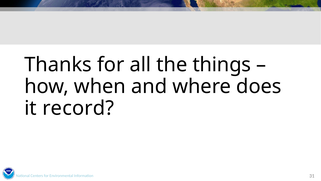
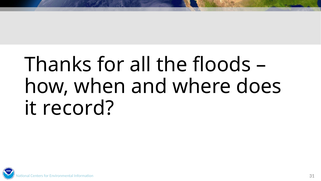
things: things -> floods
